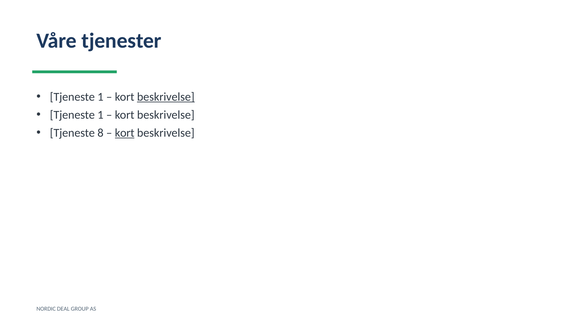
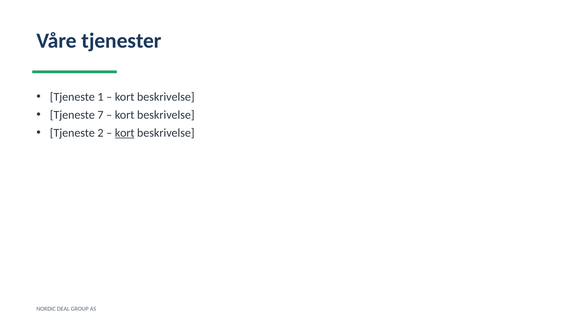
beskrivelse at (166, 97) underline: present -> none
1 at (100, 115): 1 -> 7
8: 8 -> 2
